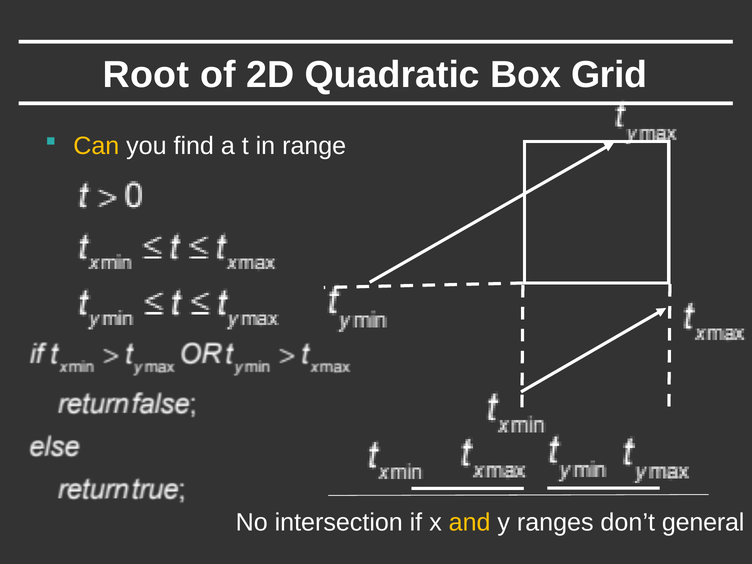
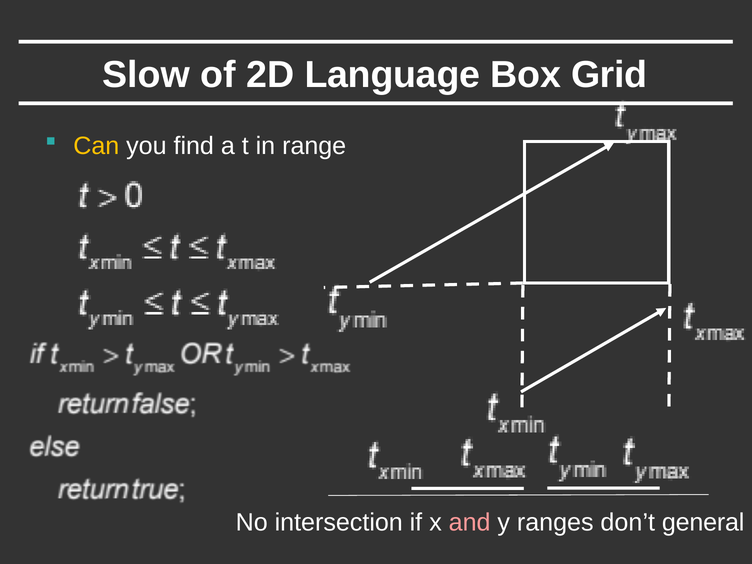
Root: Root -> Slow
Quadratic: Quadratic -> Language
and colour: yellow -> pink
